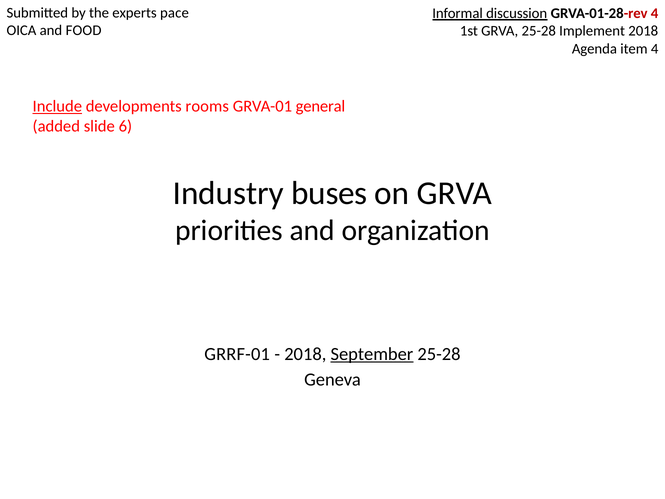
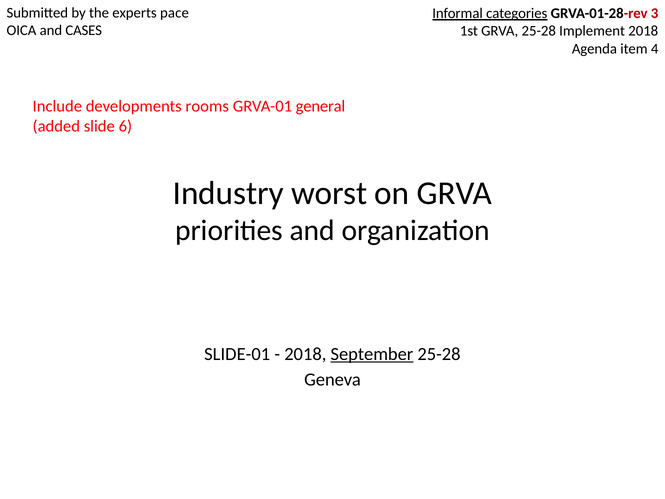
discussion: discussion -> categories
GRVA-01-28-rev 4: 4 -> 3
FOOD: FOOD -> CASES
Include underline: present -> none
buses: buses -> worst
GRRF-01: GRRF-01 -> SLIDE-01
